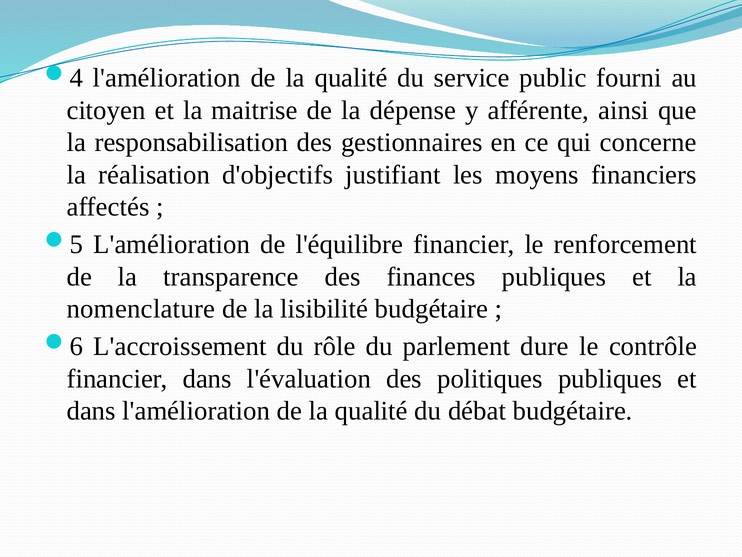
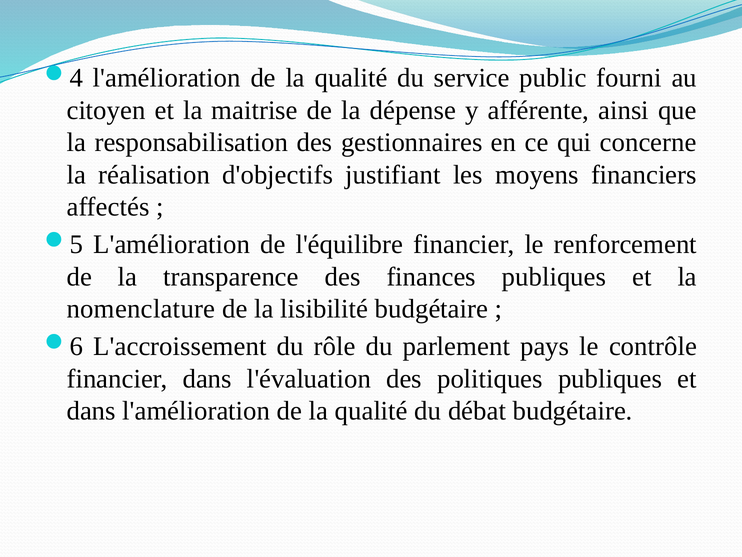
dure: dure -> pays
